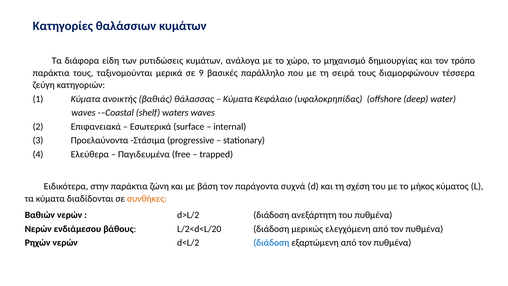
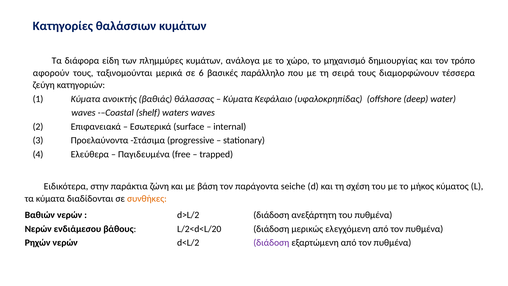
ρυτιδώσεις: ρυτιδώσεις -> πλημμύρες
παράκτια at (51, 73): παράκτια -> αφορούν
9: 9 -> 6
συχνά: συχνά -> seiche
διάδοση at (271, 243) colour: blue -> purple
